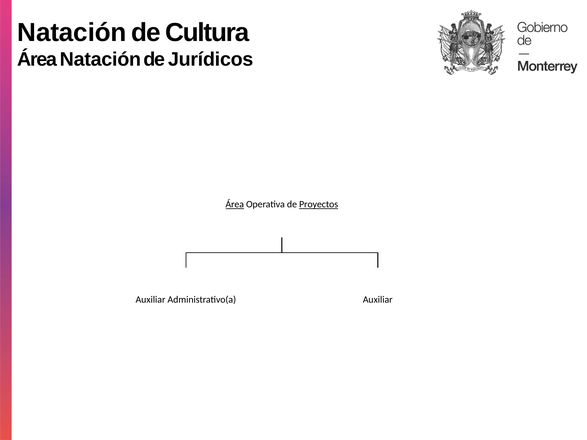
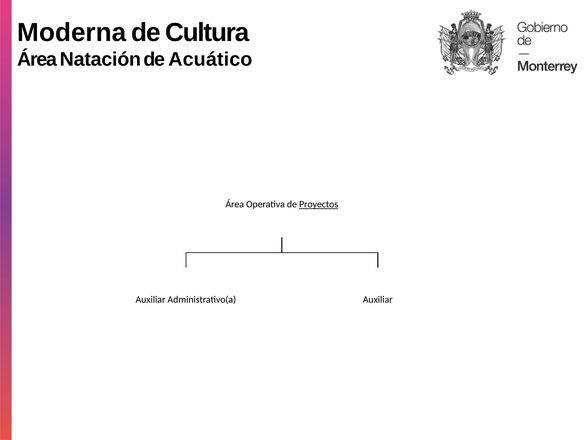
Natación at (72, 32): Natación -> Moderna
Jurídicos: Jurídicos -> Acuático
Área at (235, 205) underline: present -> none
